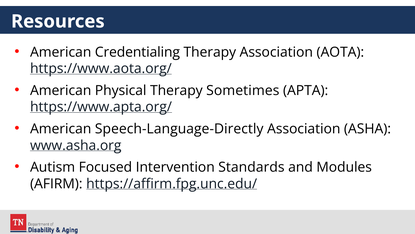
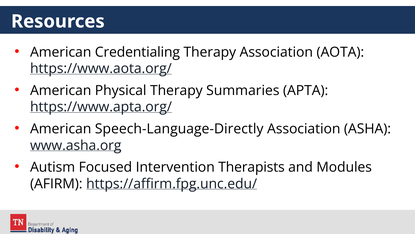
Sometimes: Sometimes -> Summaries
Standards: Standards -> Therapists
